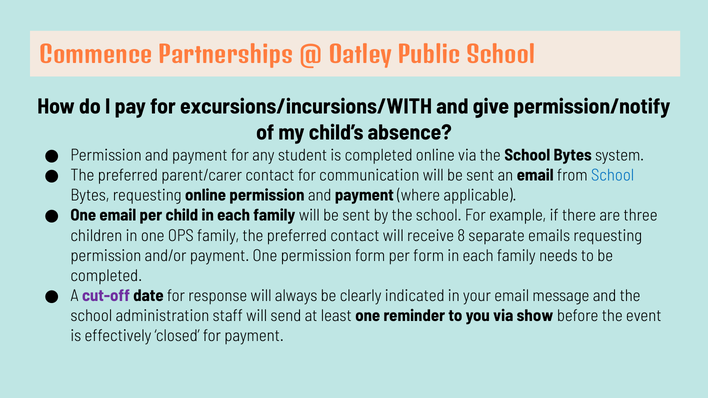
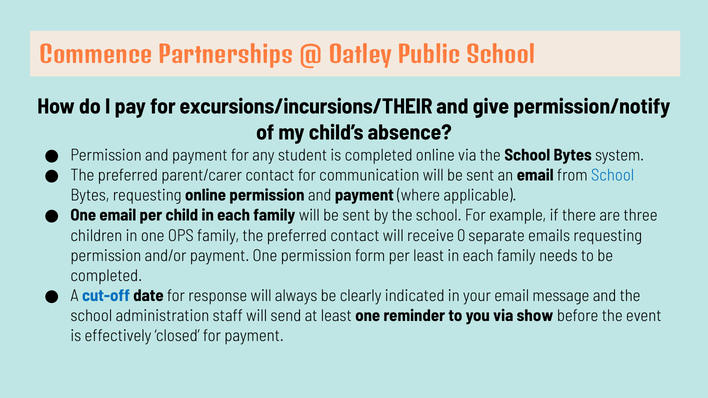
excursions/incursions/WITH: excursions/incursions/WITH -> excursions/incursions/THEIR
8: 8 -> 0
per form: form -> least
cut-off colour: purple -> blue
